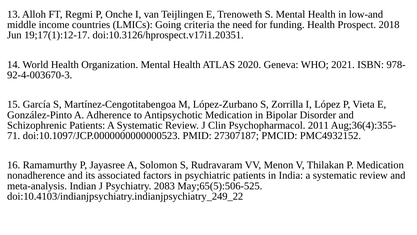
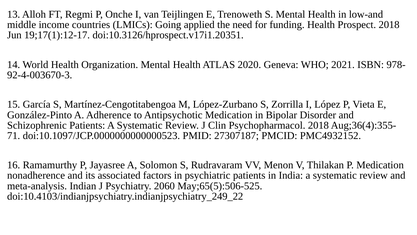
criteria: criteria -> applied
Psychopharmacol 2011: 2011 -> 2018
2083: 2083 -> 2060
